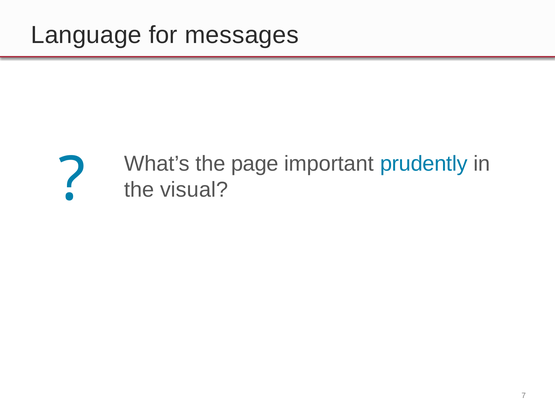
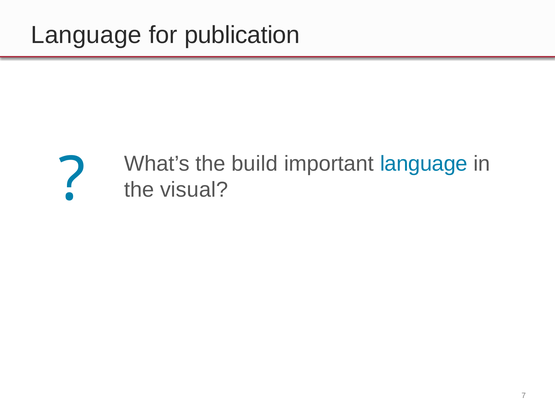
messages: messages -> publication
page: page -> build
important prudently: prudently -> language
